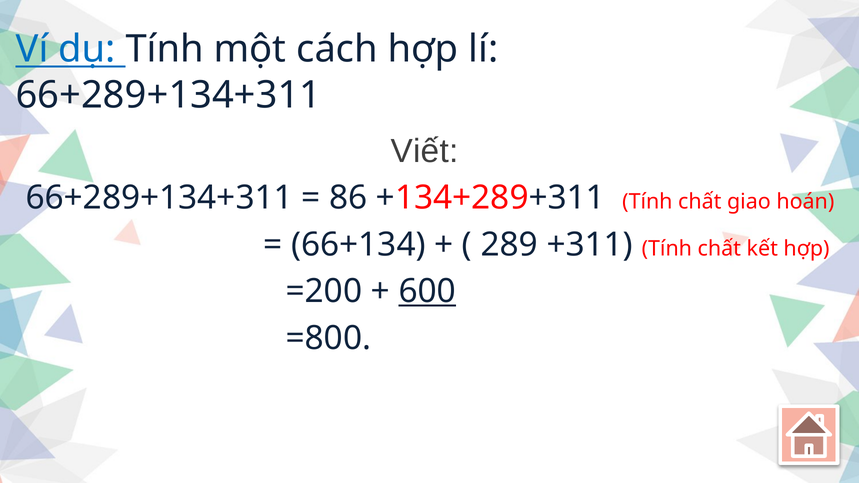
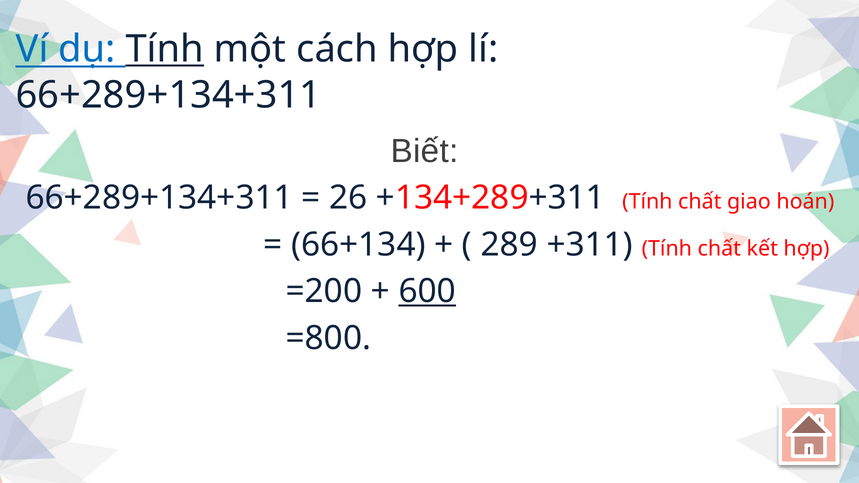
Tính at (165, 49) underline: none -> present
Viết: Viết -> Biết
86: 86 -> 26
